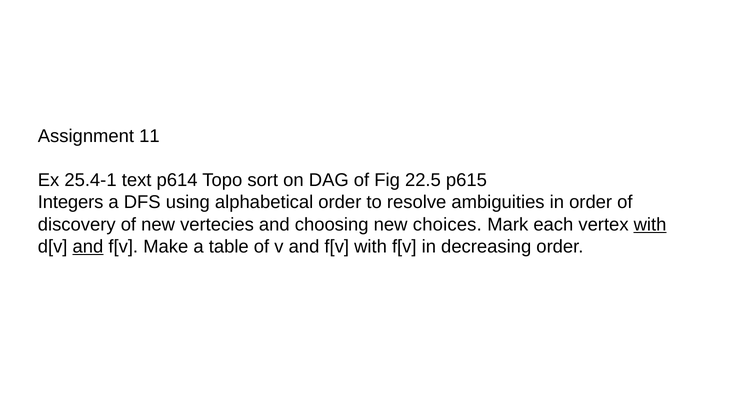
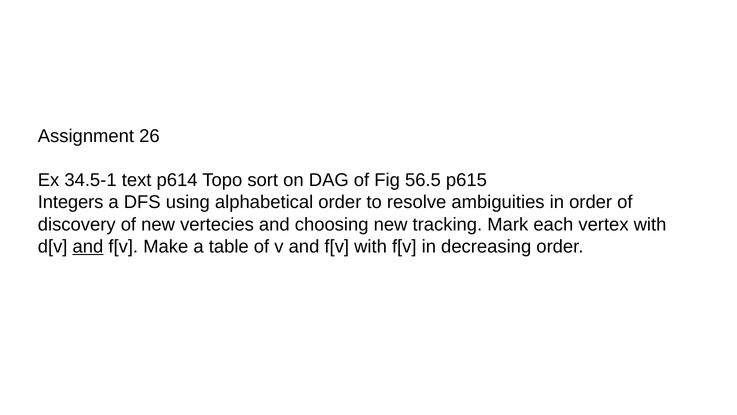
11: 11 -> 26
25.4-1: 25.4-1 -> 34.5-1
22.5: 22.5 -> 56.5
choices: choices -> tracking
with at (650, 224) underline: present -> none
